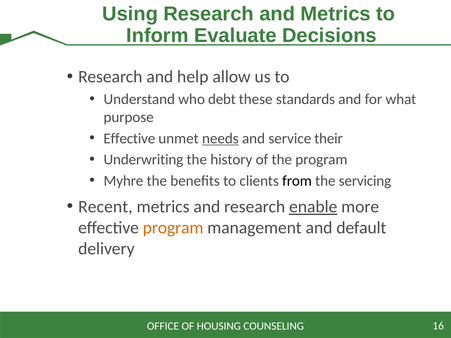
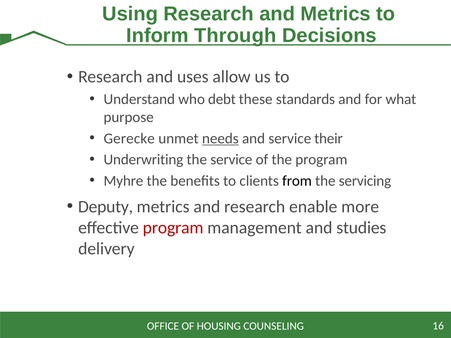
Evaluate: Evaluate -> Through
help: help -> uses
Effective at (129, 139): Effective -> Gerecke
the history: history -> service
Recent: Recent -> Deputy
enable underline: present -> none
program at (173, 228) colour: orange -> red
default: default -> studies
